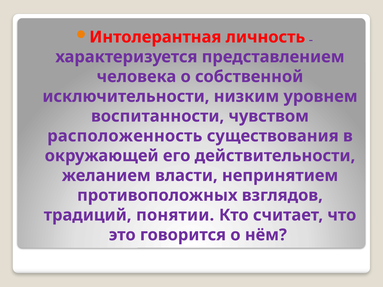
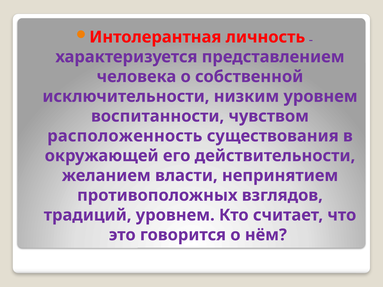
традиций понятии: понятии -> уровнем
